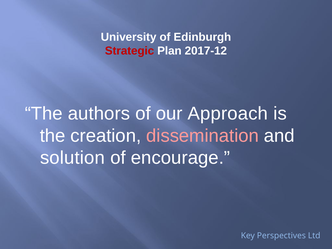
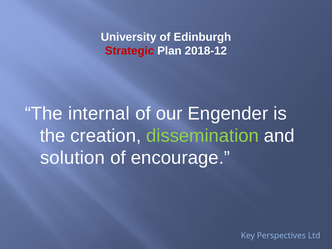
2017-12: 2017-12 -> 2018-12
authors: authors -> internal
Approach: Approach -> Engender
dissemination colour: pink -> light green
